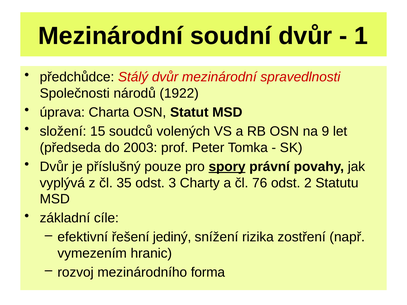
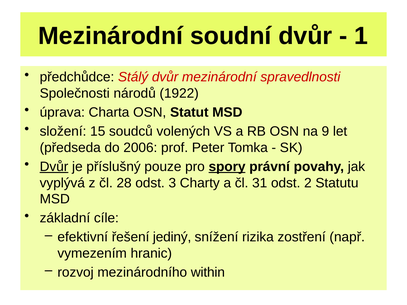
2003: 2003 -> 2006
Dvůr at (54, 167) underline: none -> present
35: 35 -> 28
76: 76 -> 31
forma: forma -> within
